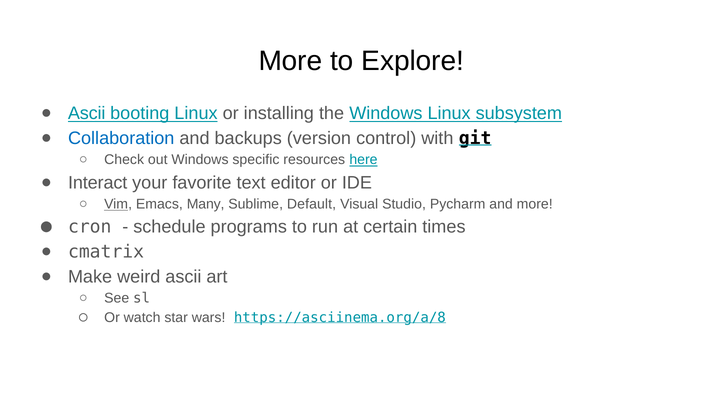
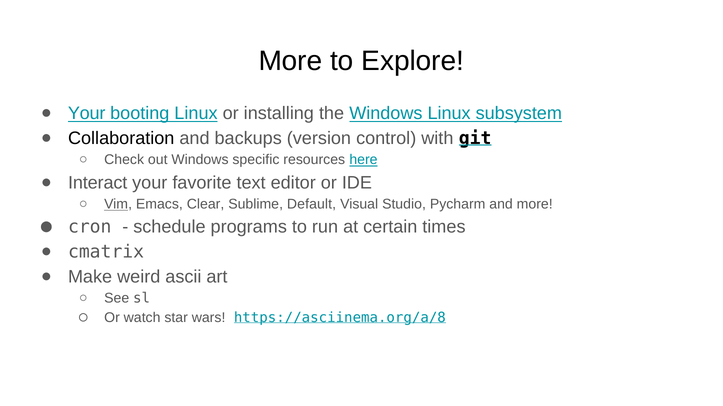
Ascii at (87, 114): Ascii -> Your
Collaboration colour: blue -> black
Many: Many -> Clear
